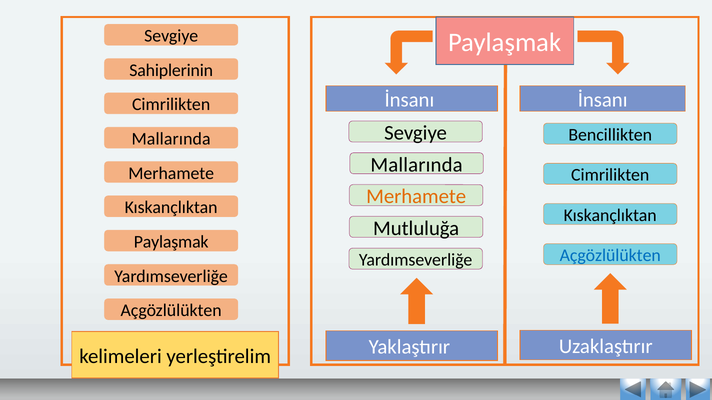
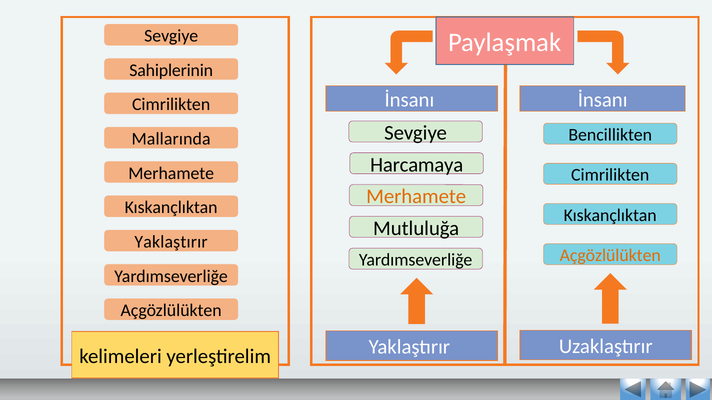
Mallarında at (417, 165): Mallarında -> Harcamaya
Paylaşmak at (171, 242): Paylaşmak -> Yaklaştırır
Açgözlülükten at (610, 256) colour: blue -> orange
